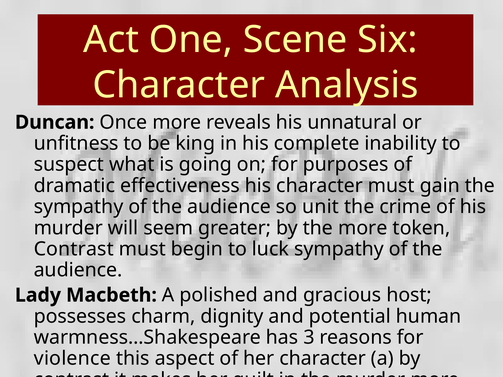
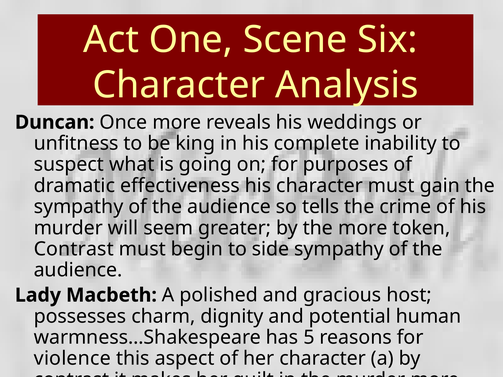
unnatural: unnatural -> weddings
unit: unit -> tells
luck: luck -> side
3: 3 -> 5
